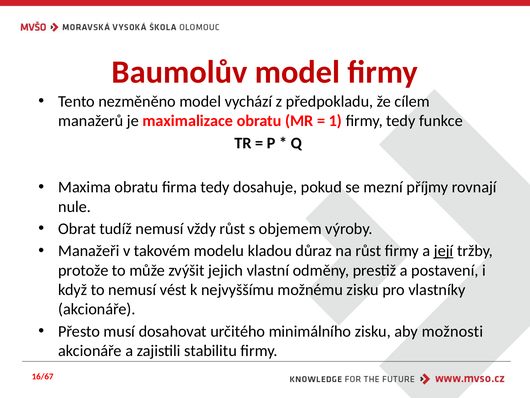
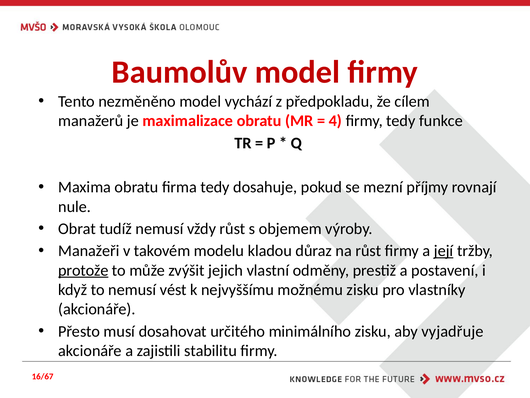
1: 1 -> 4
protože underline: none -> present
možnosti: možnosti -> vyjadřuje
